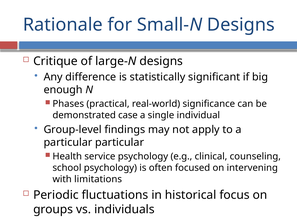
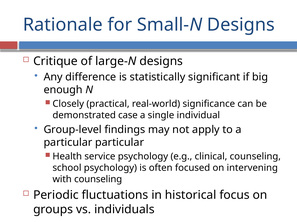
Phases: Phases -> Closely
with limitations: limitations -> counseling
